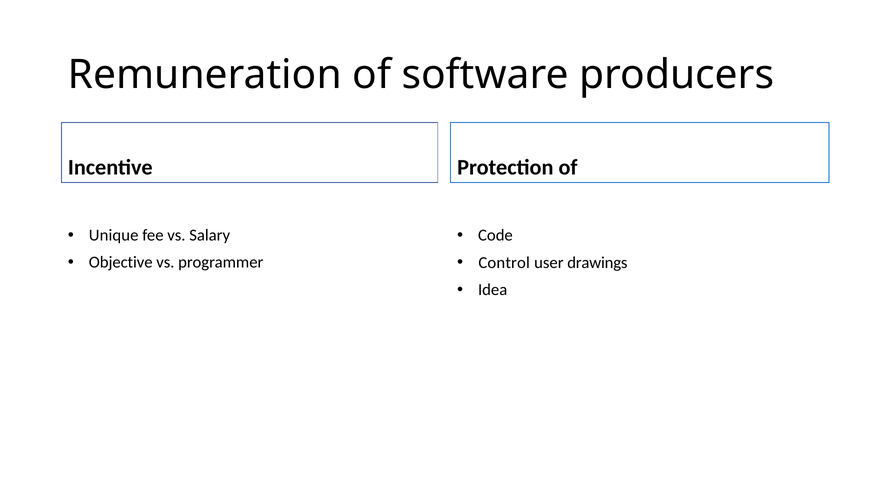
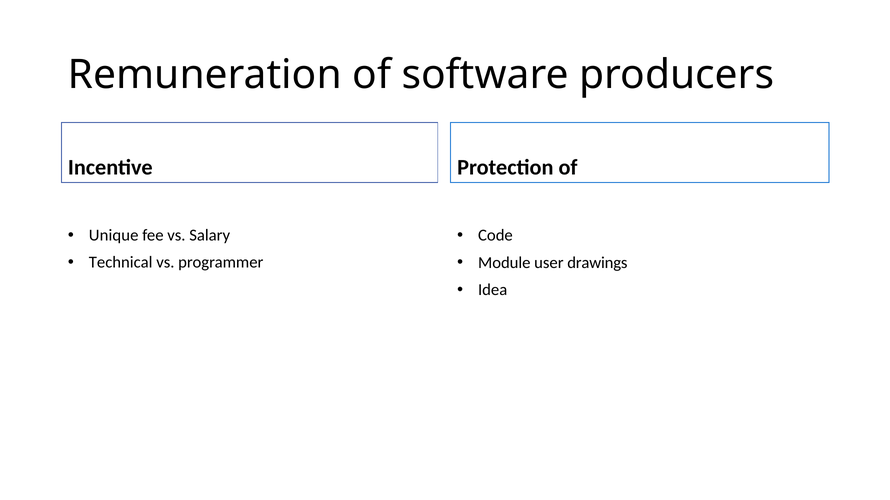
Objective: Objective -> Technical
Control: Control -> Module
